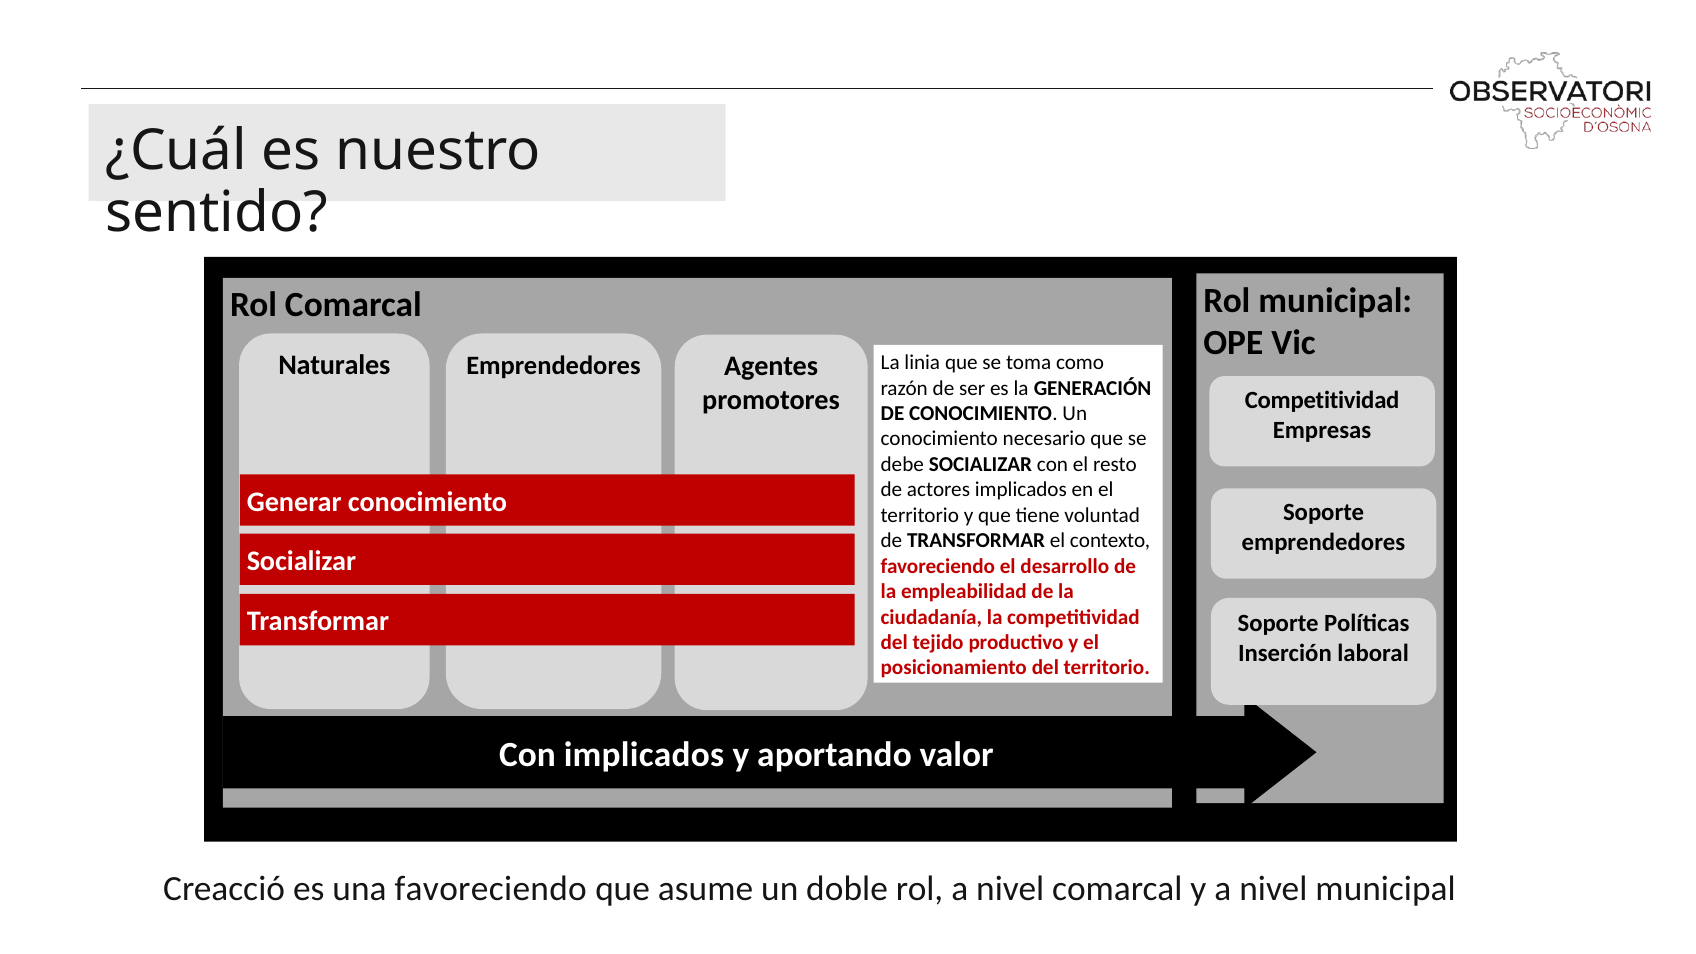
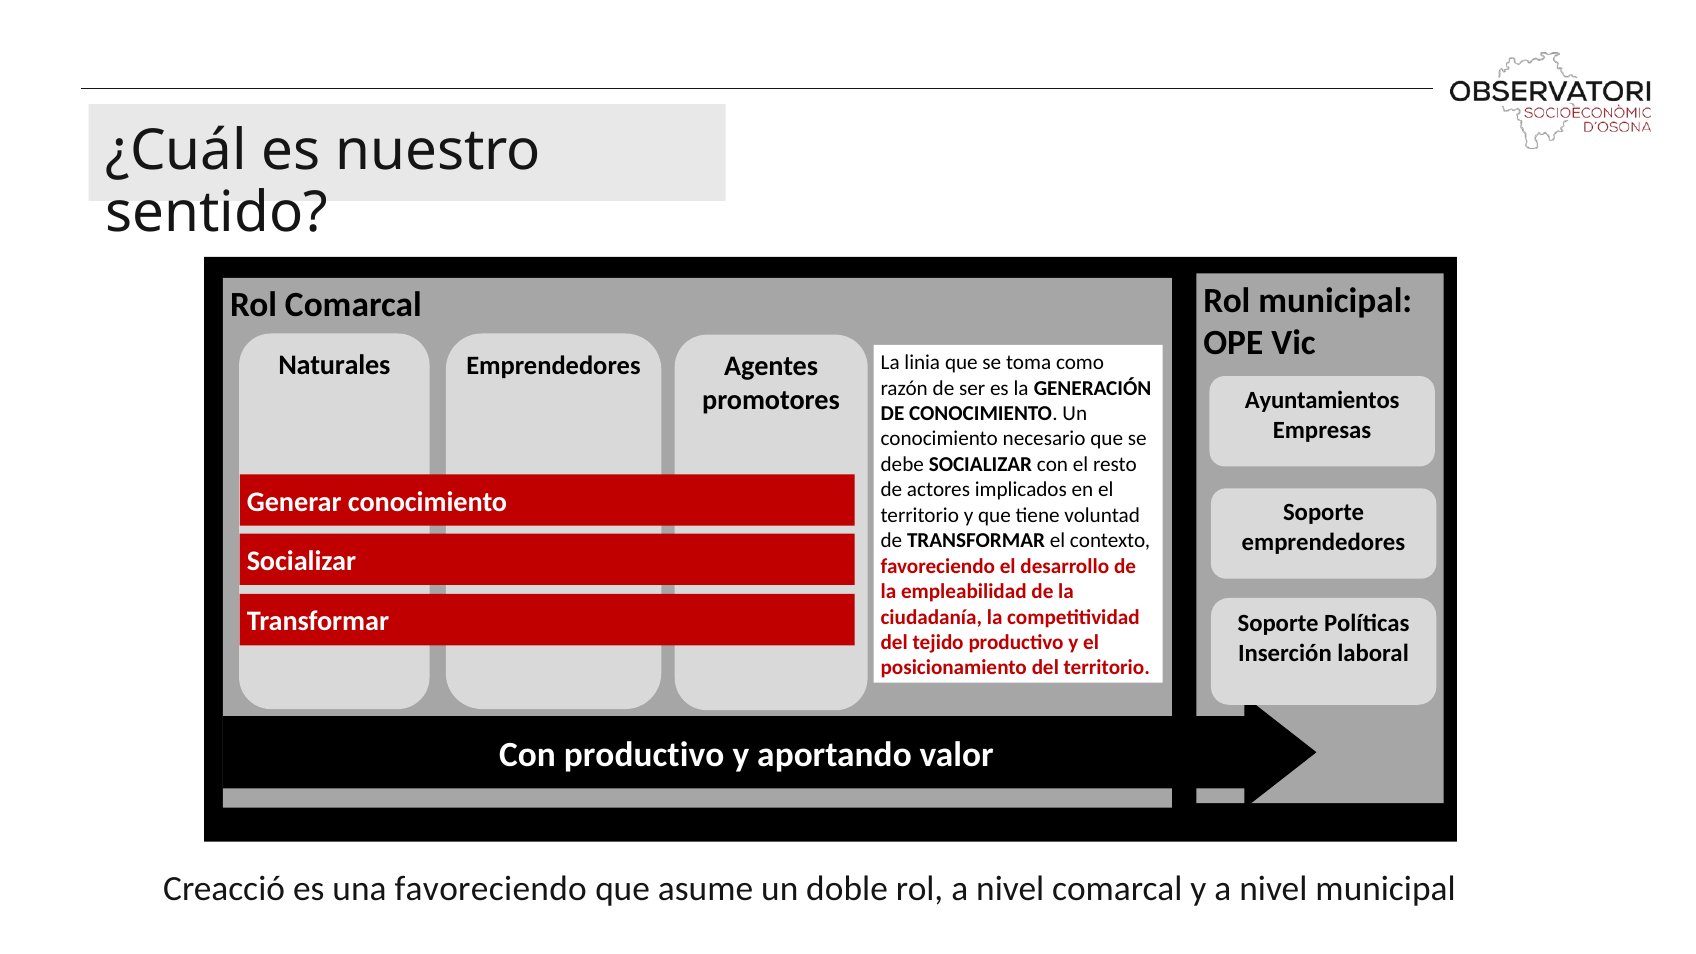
Competitividad at (1322, 401): Competitividad -> Ayuntamientos
Con implicados: implicados -> productivo
